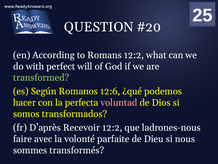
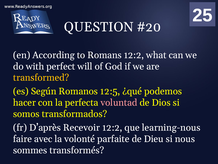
transformed colour: light green -> yellow
12:6: 12:6 -> 12:5
ladrones-nous: ladrones-nous -> learning-nous
